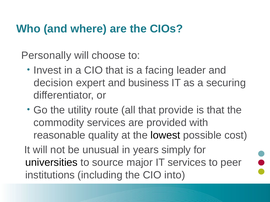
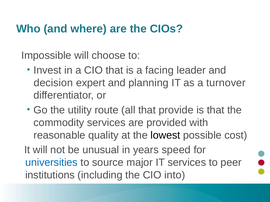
Personally: Personally -> Impossible
business: business -> planning
securing: securing -> turnover
simply: simply -> speed
universities colour: black -> blue
